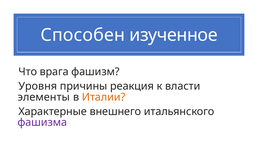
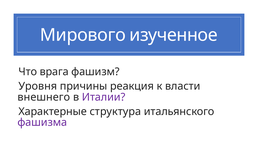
Способен: Способен -> Мирового
элементы: элементы -> внешнего
Италии colour: orange -> purple
внешнего: внешнего -> структура
